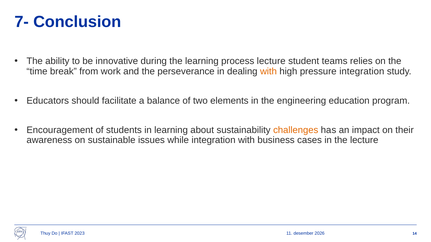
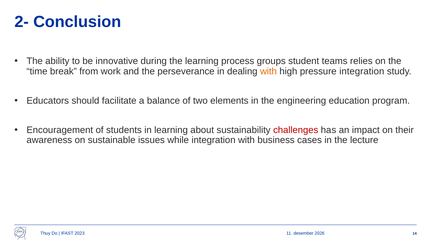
7-: 7- -> 2-
process lecture: lecture -> groups
challenges colour: orange -> red
